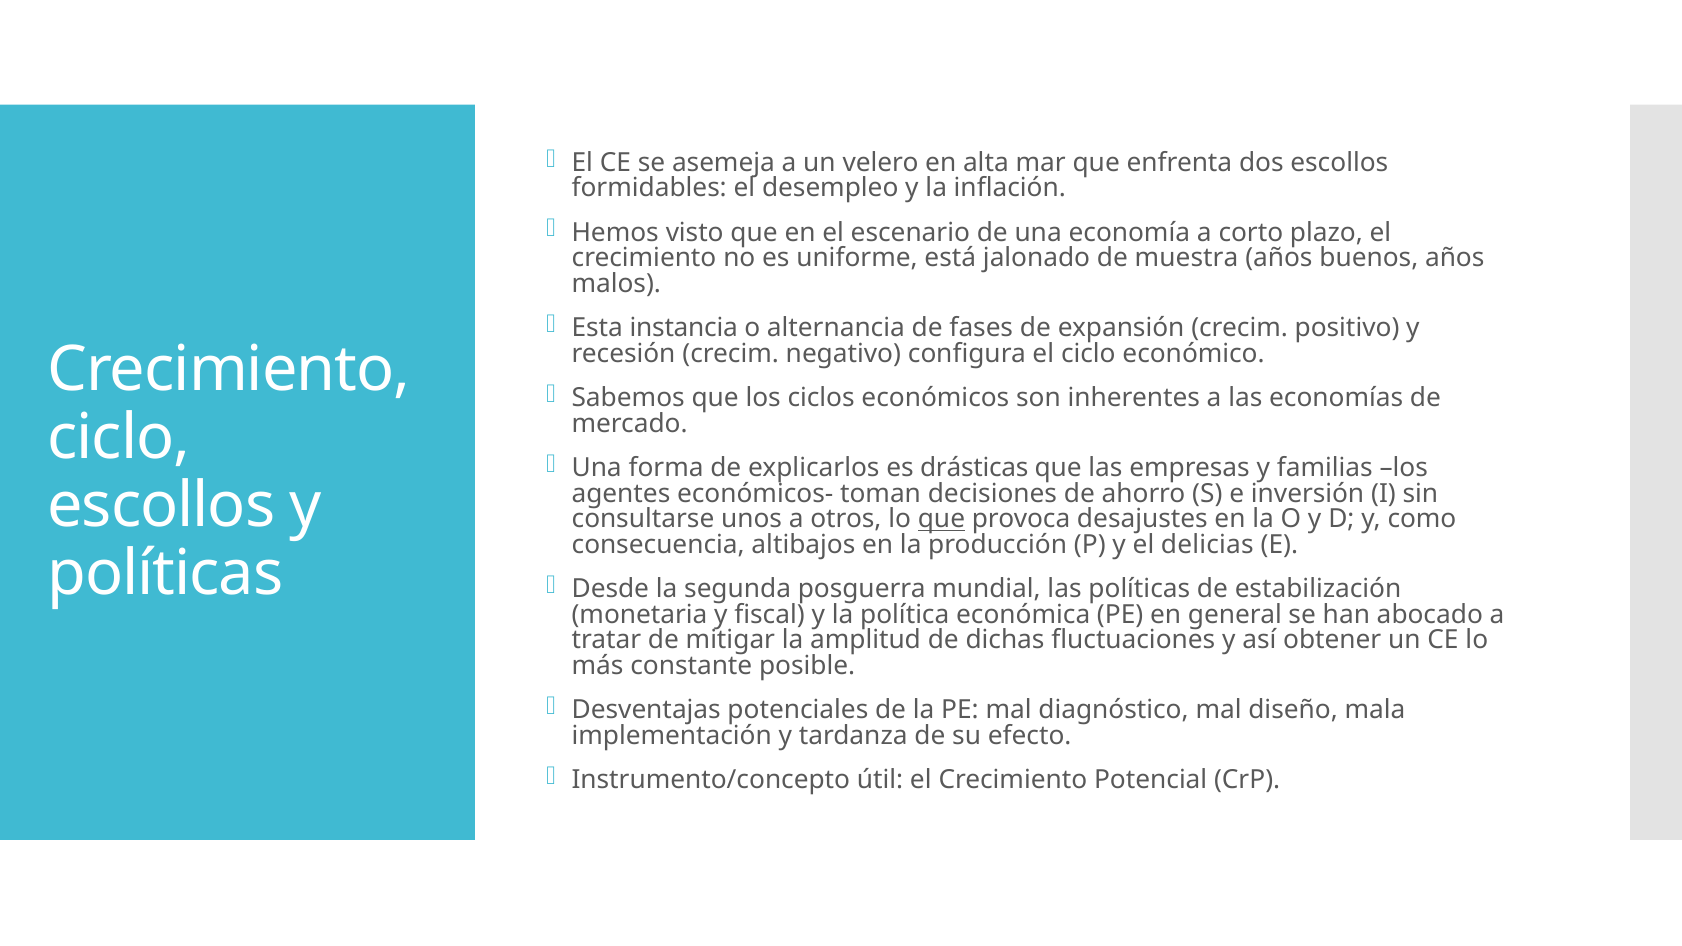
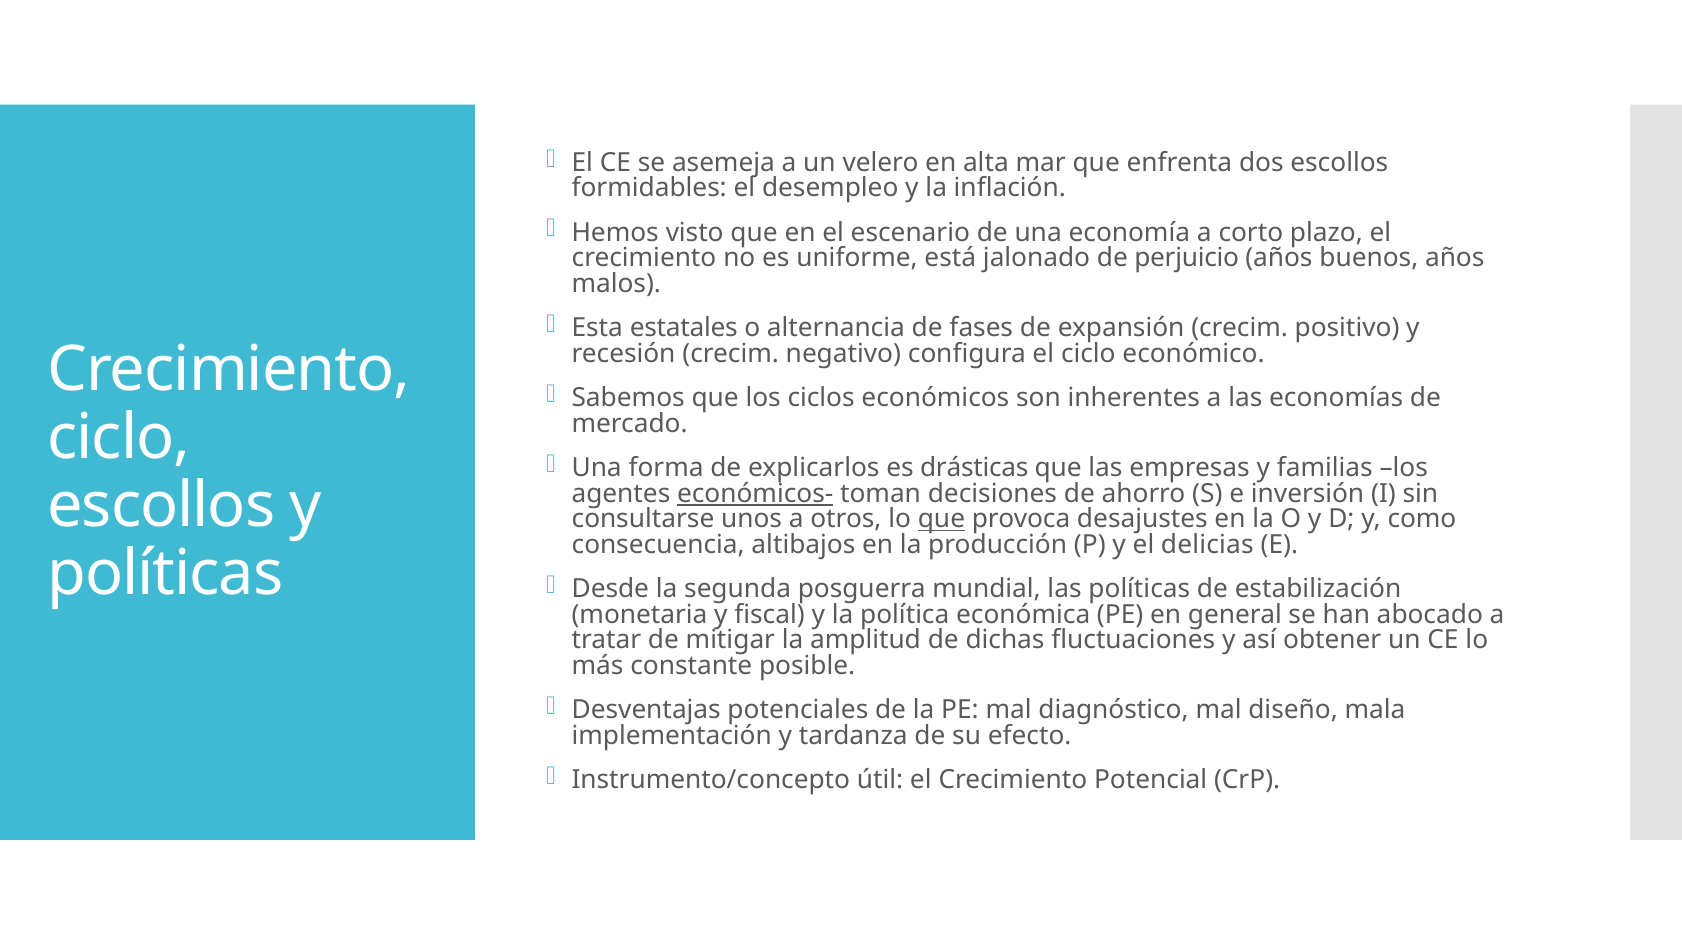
muestra: muestra -> perjuicio
instancia: instancia -> estatales
económicos- underline: none -> present
